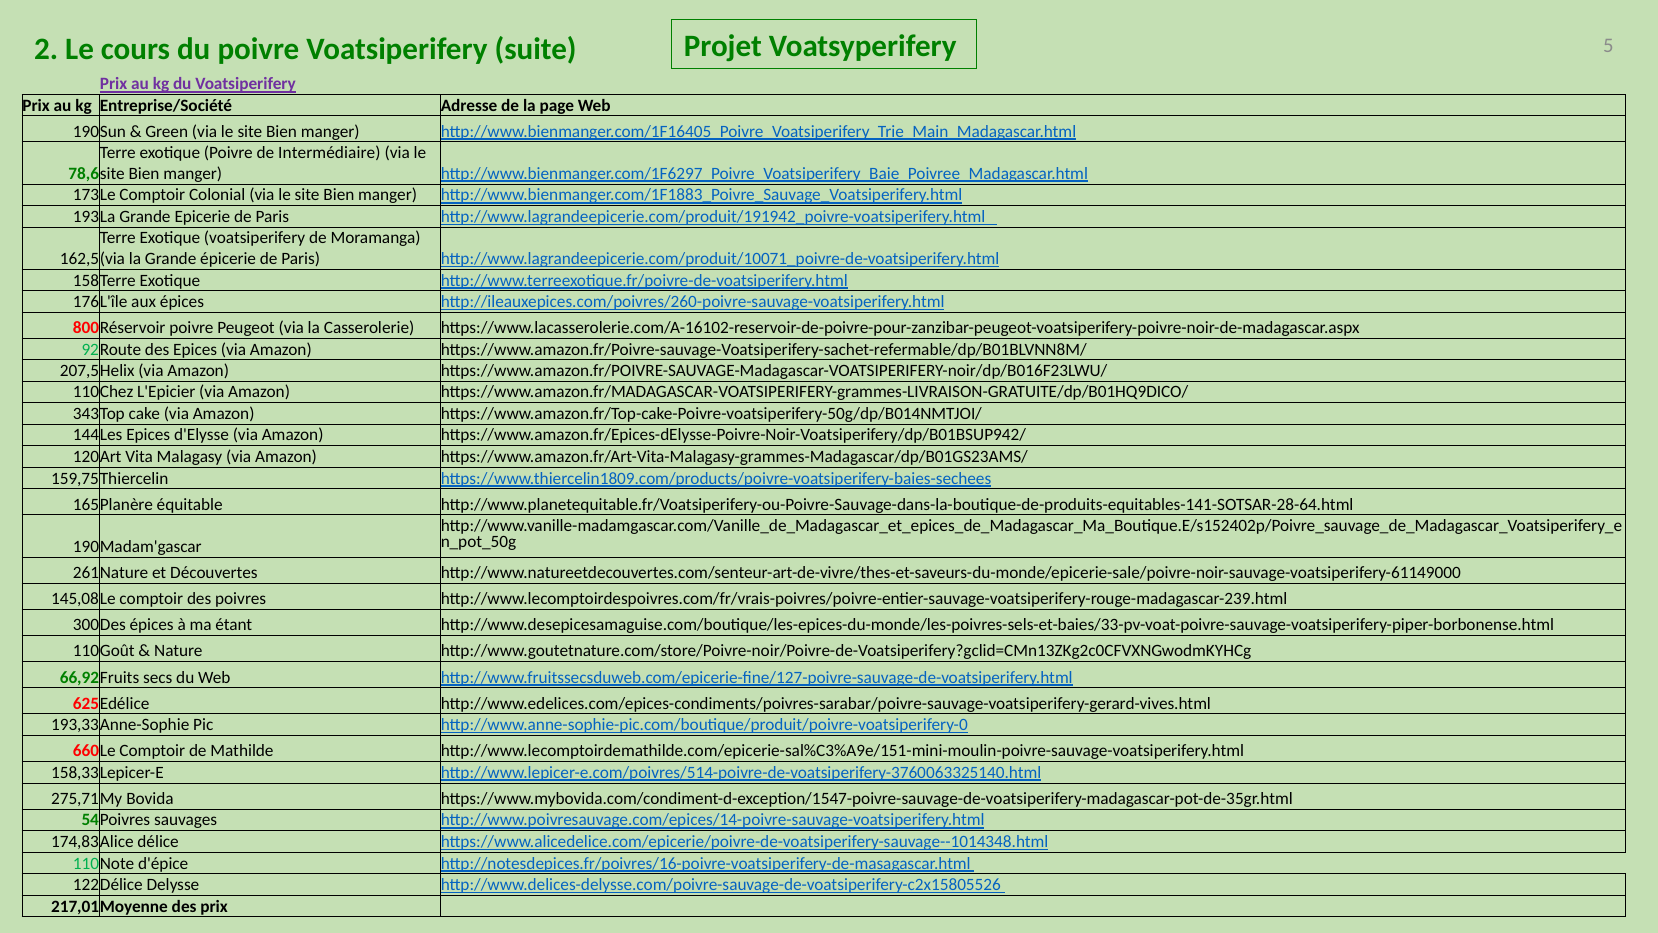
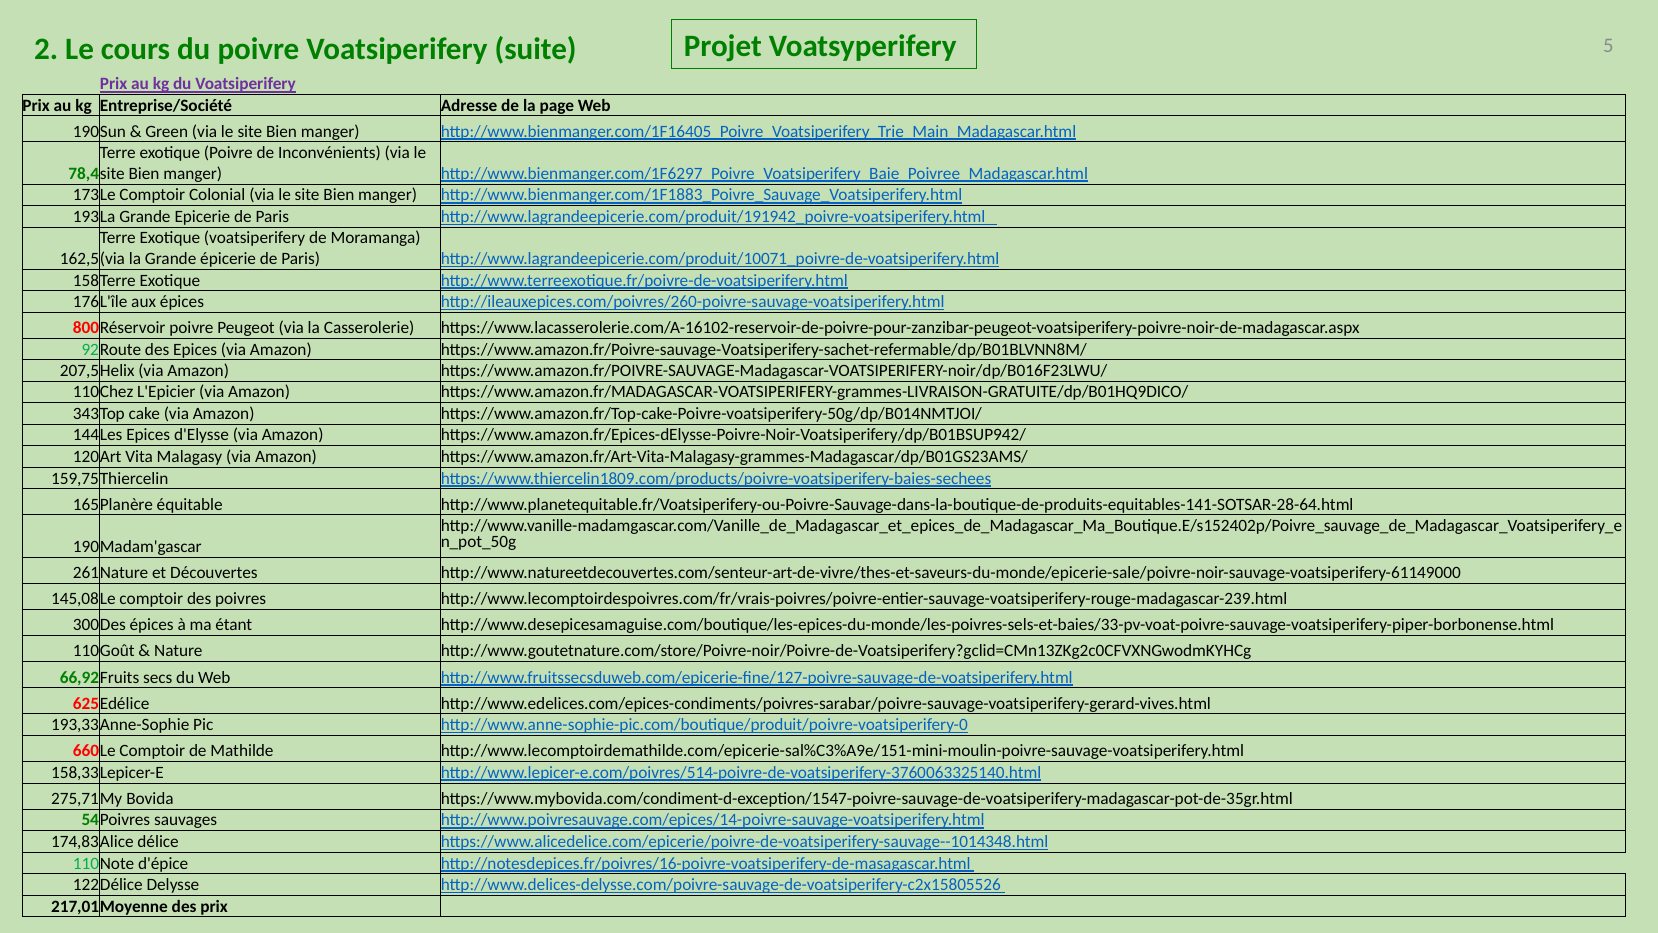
Intermédiaire: Intermédiaire -> Inconvénients
78,6: 78,6 -> 78,4
